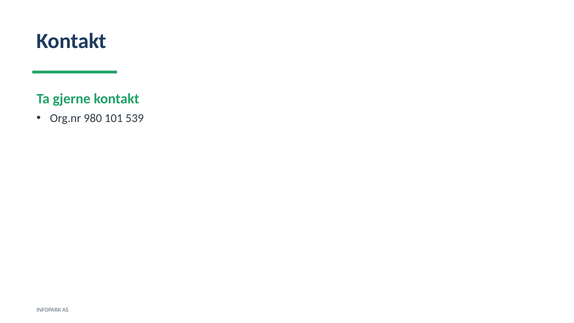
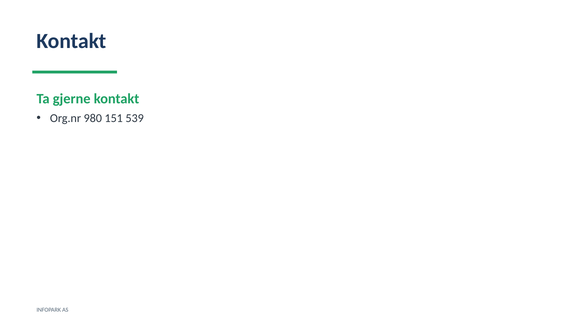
101: 101 -> 151
